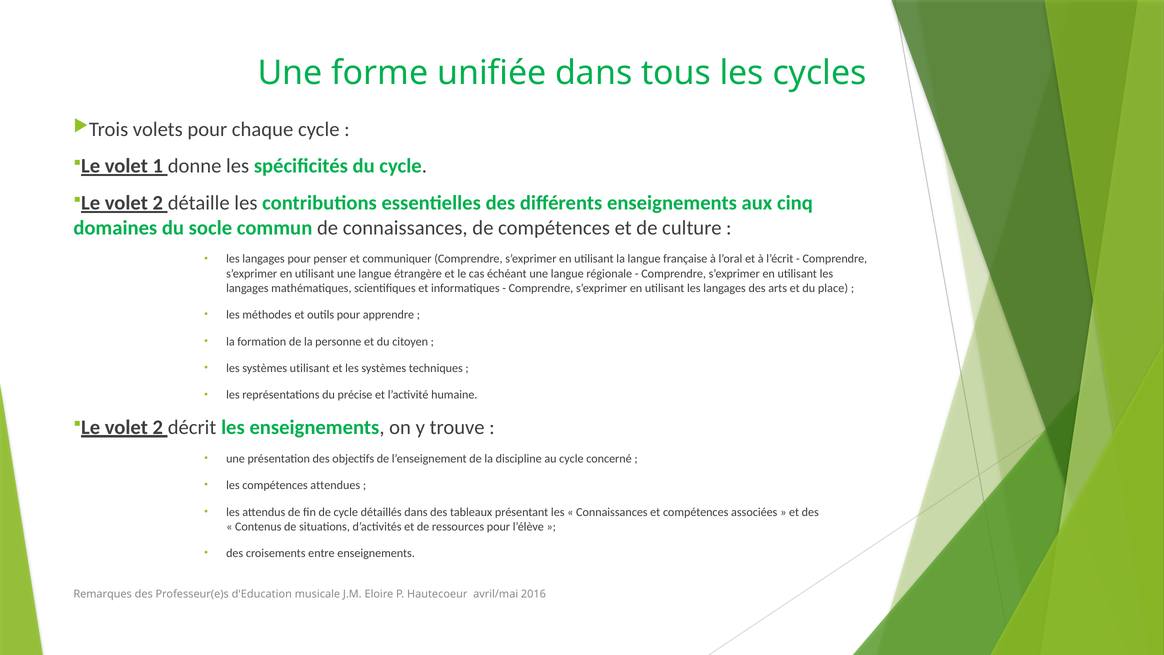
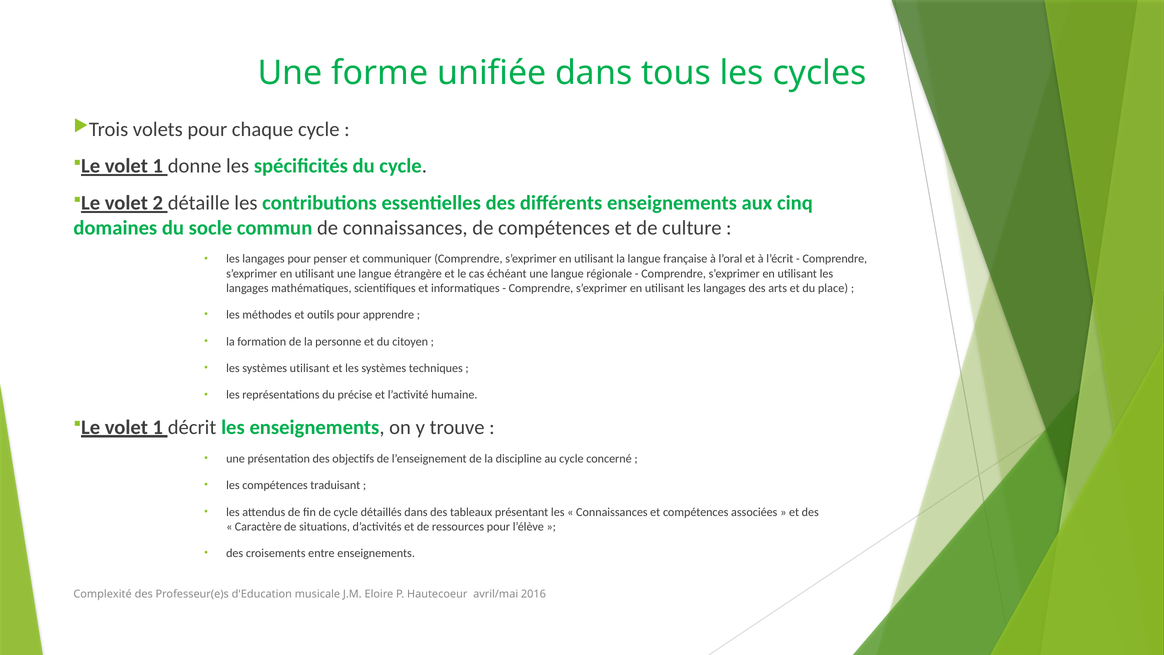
2 at (158, 427): 2 -> 1
attendues: attendues -> traduisant
Contenus: Contenus -> Caractère
Remarques: Remarques -> Complexité
